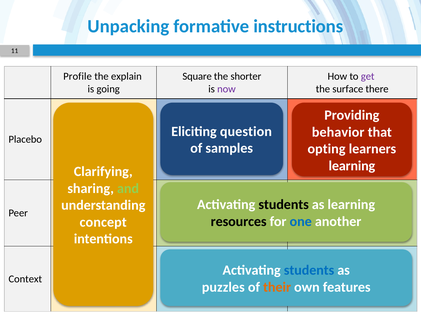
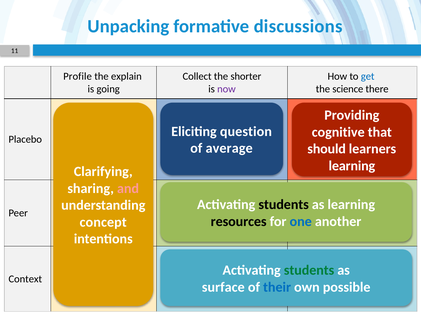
instructions: instructions -> discussions
Square: Square -> Collect
get colour: purple -> blue
surface: surface -> science
behavior: behavior -> cognitive
samples: samples -> average
opting: opting -> should
and colour: light green -> pink
students at (309, 270) colour: blue -> green
puzzles: puzzles -> surface
their colour: orange -> blue
features: features -> possible
